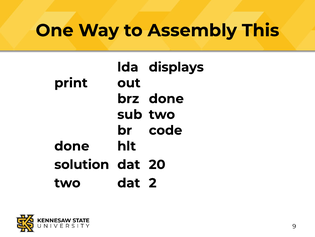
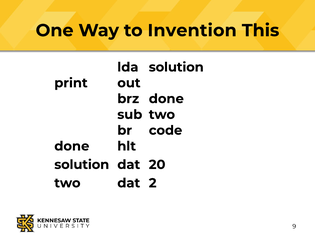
Assembly: Assembly -> Invention
lda displays: displays -> solution
